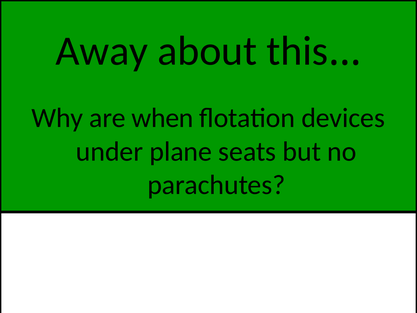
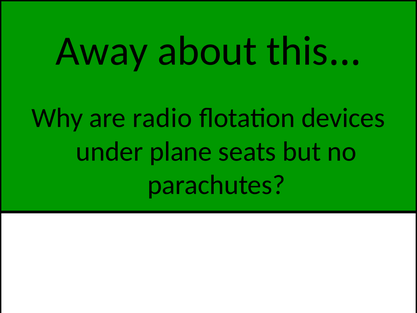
when: when -> radio
